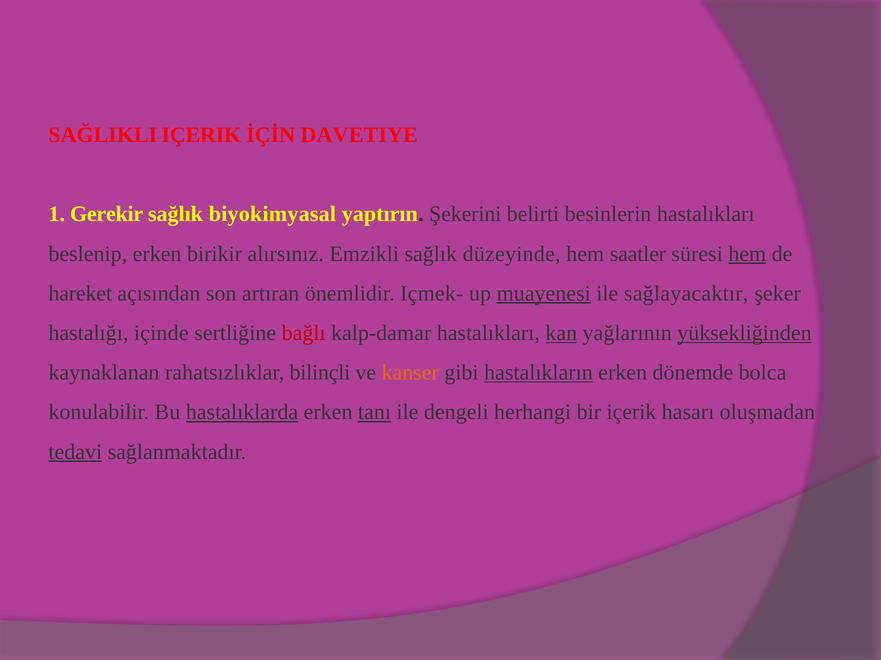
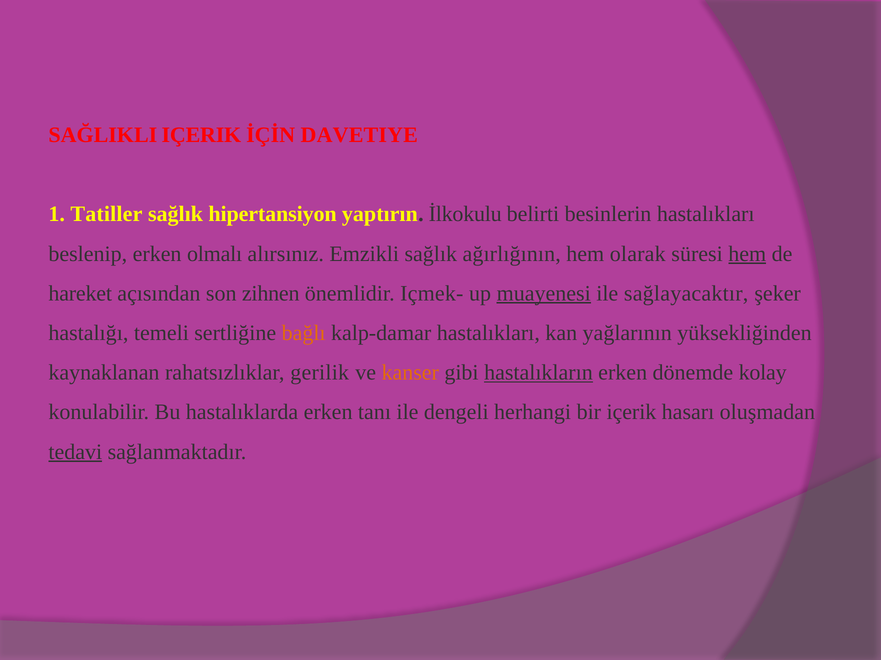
Gerekir: Gerekir -> Tatiller
biyokimyasal: biyokimyasal -> hipertansiyon
Şekerini: Şekerini -> İlkokulu
birikir: birikir -> olmalı
düzeyinde: düzeyinde -> ağırlığının
saatler: saatler -> olarak
artıran: artıran -> zihnen
içinde: içinde -> temeli
bağlı colour: red -> orange
kan underline: present -> none
yüksekliğinden underline: present -> none
bilinçli: bilinçli -> gerilik
bolca: bolca -> kolay
hastalıklarda underline: present -> none
tanı underline: present -> none
